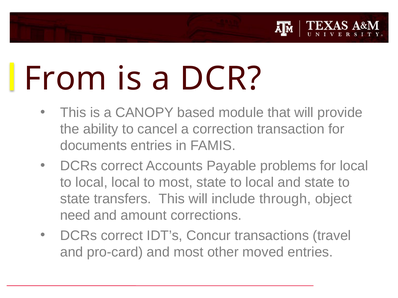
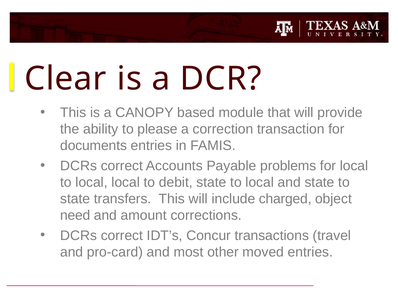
From: From -> Clear
cancel: cancel -> please
to most: most -> debit
through: through -> charged
